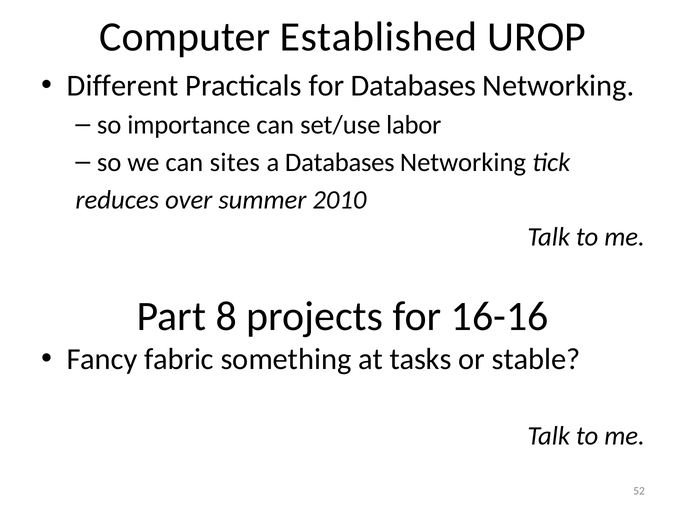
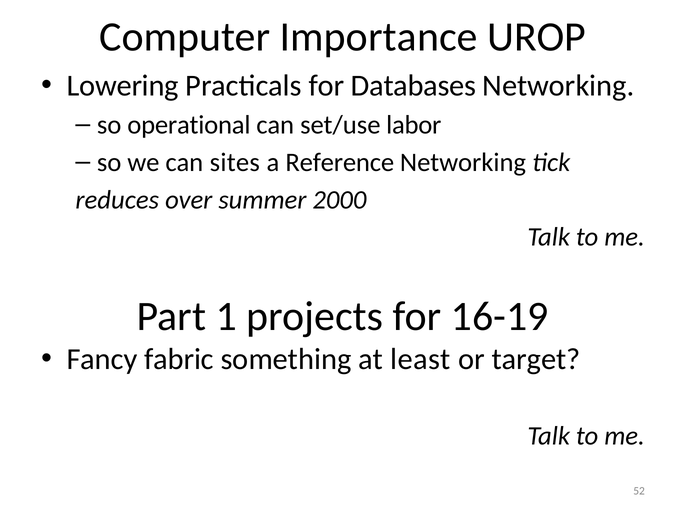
Established: Established -> Importance
Different: Different -> Lowering
importance: importance -> operational
a Databases: Databases -> Reference
2010: 2010 -> 2000
8: 8 -> 1
16-16: 16-16 -> 16-19
tasks: tasks -> least
stable: stable -> target
